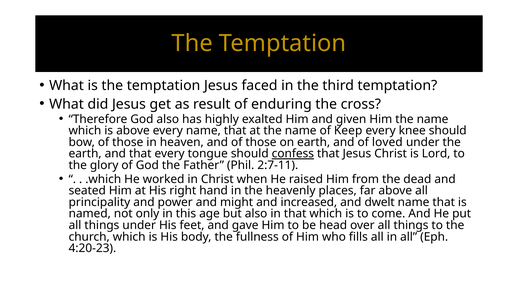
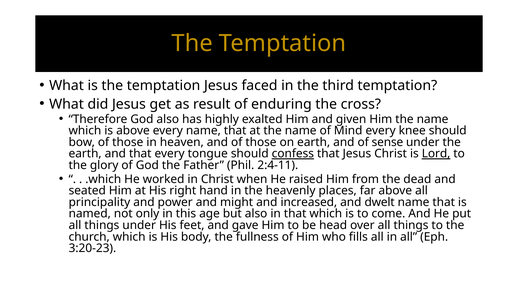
Keep: Keep -> Mind
loved: loved -> sense
Lord underline: none -> present
2:7-11: 2:7-11 -> 2:4-11
4:20-23: 4:20-23 -> 3:20-23
